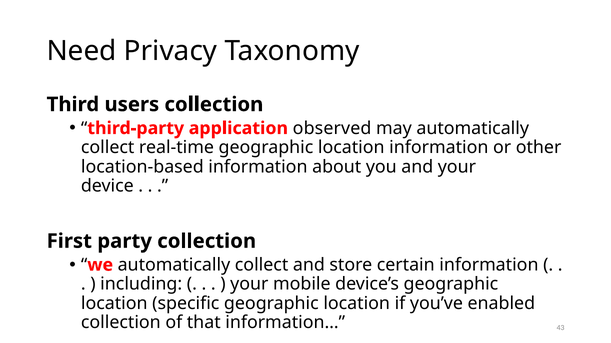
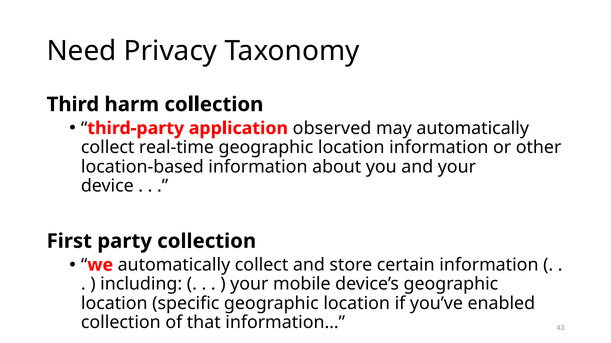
users: users -> harm
